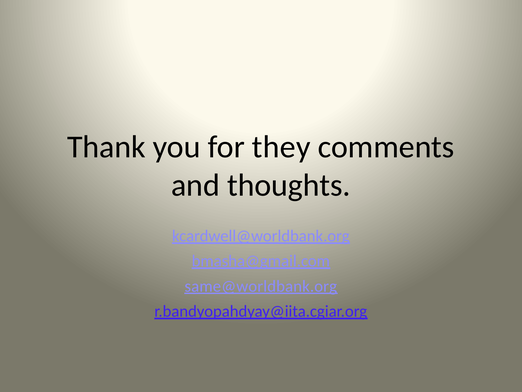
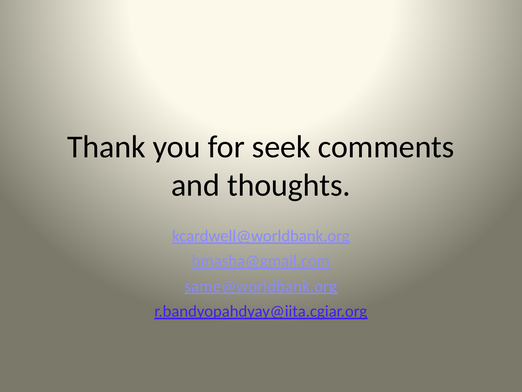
they: they -> seek
